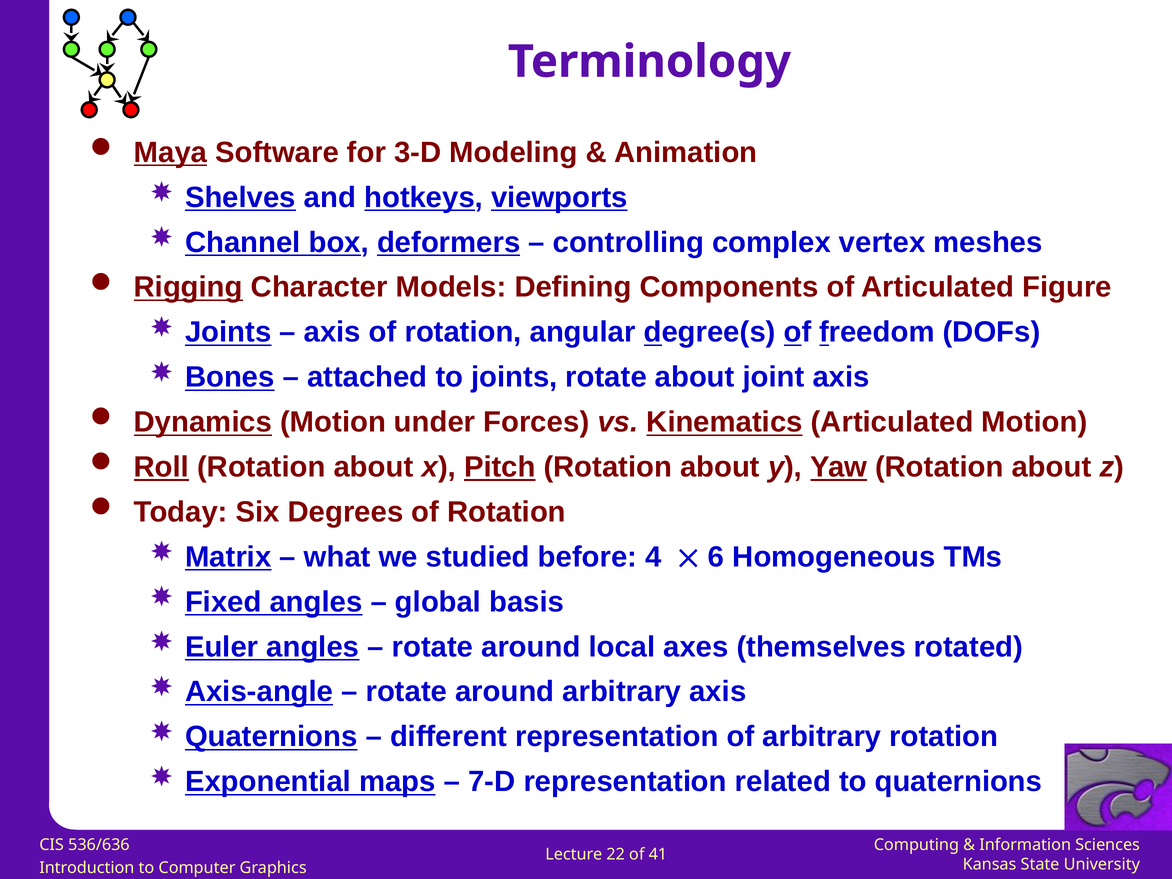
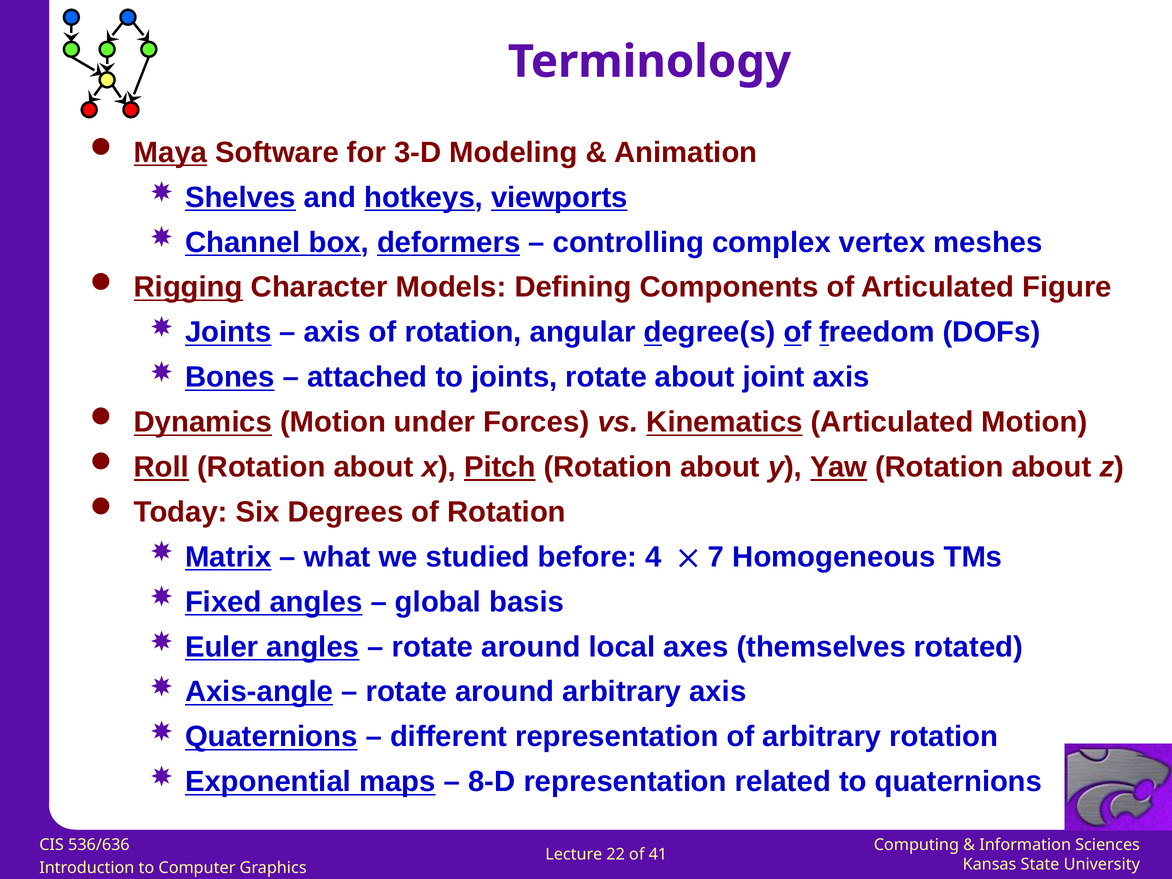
6: 6 -> 7
7-D: 7-D -> 8-D
